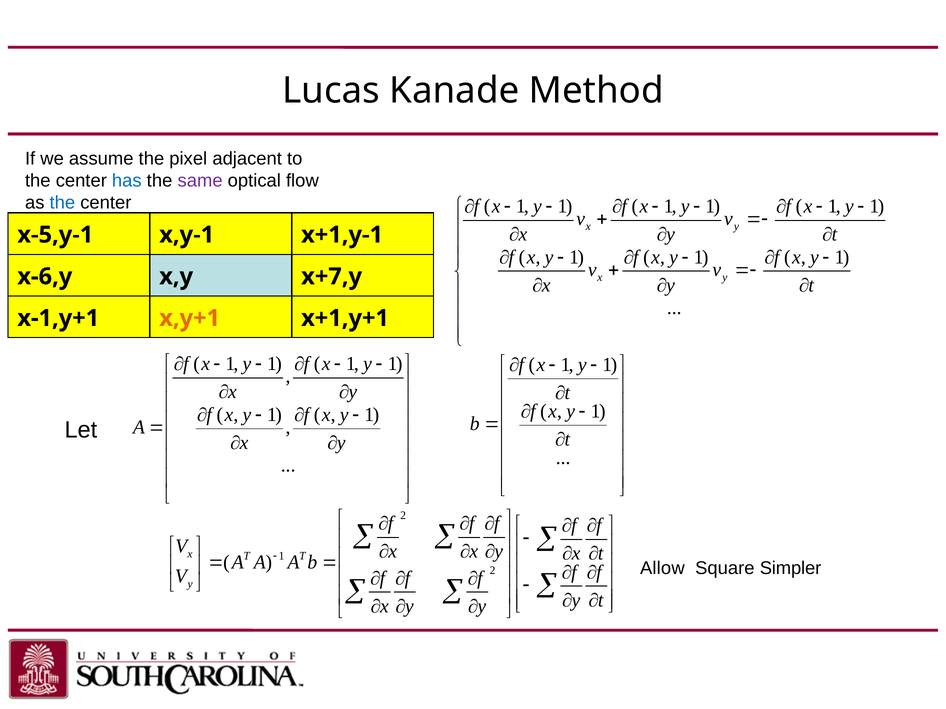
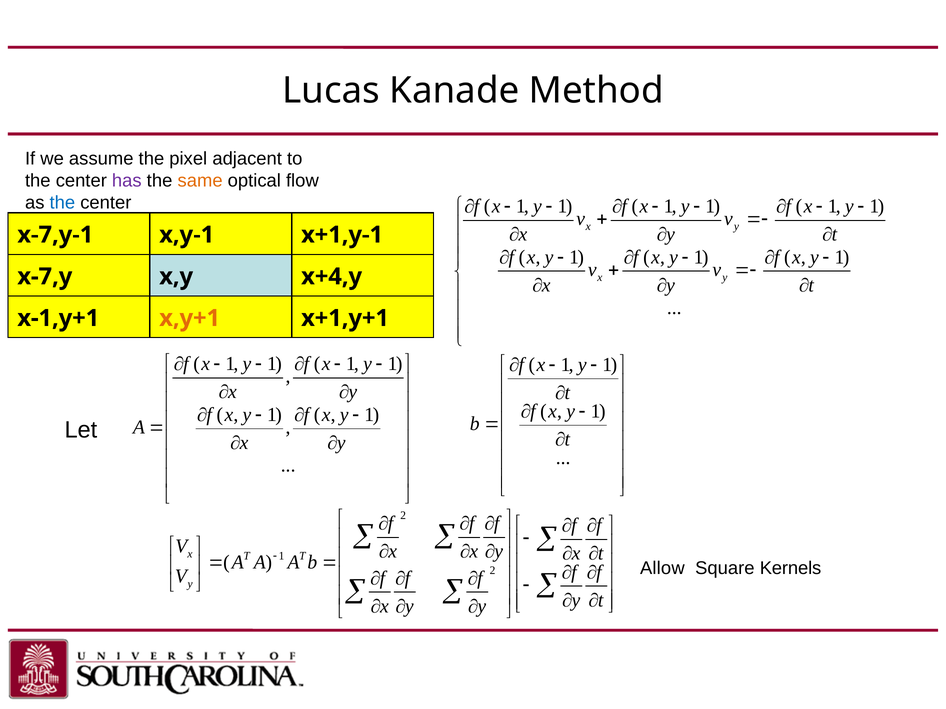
has colour: blue -> purple
same colour: purple -> orange
x-5,y-1: x-5,y-1 -> x-7,y-1
x-6,y: x-6,y -> x-7,y
x+7,y: x+7,y -> x+4,y
Simpler: Simpler -> Kernels
